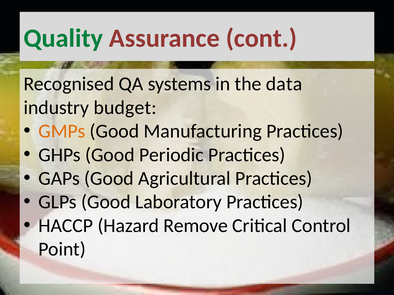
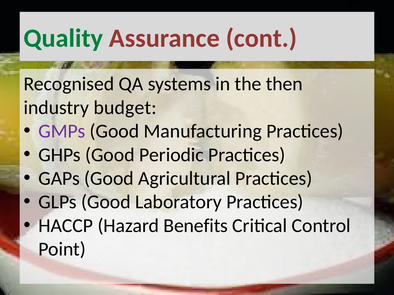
data: data -> then
GMPs colour: orange -> purple
Remove: Remove -> Benefits
